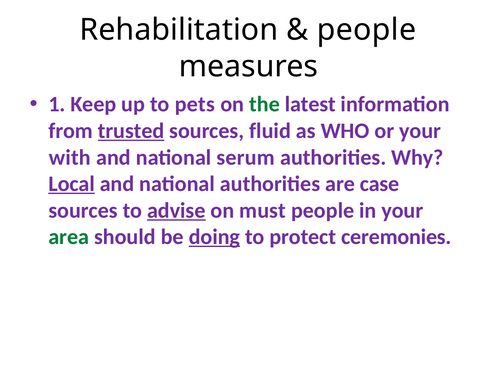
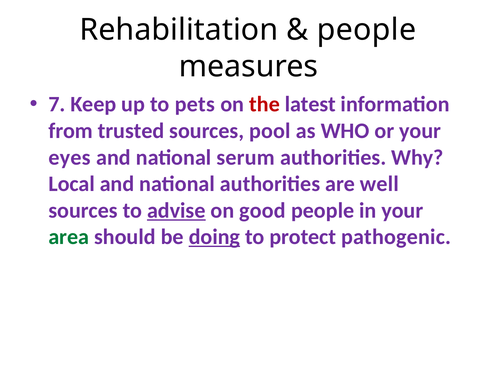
1: 1 -> 7
the colour: green -> red
trusted underline: present -> none
fluid: fluid -> pool
with: with -> eyes
Local underline: present -> none
case: case -> well
must: must -> good
ceremonies: ceremonies -> pathogenic
